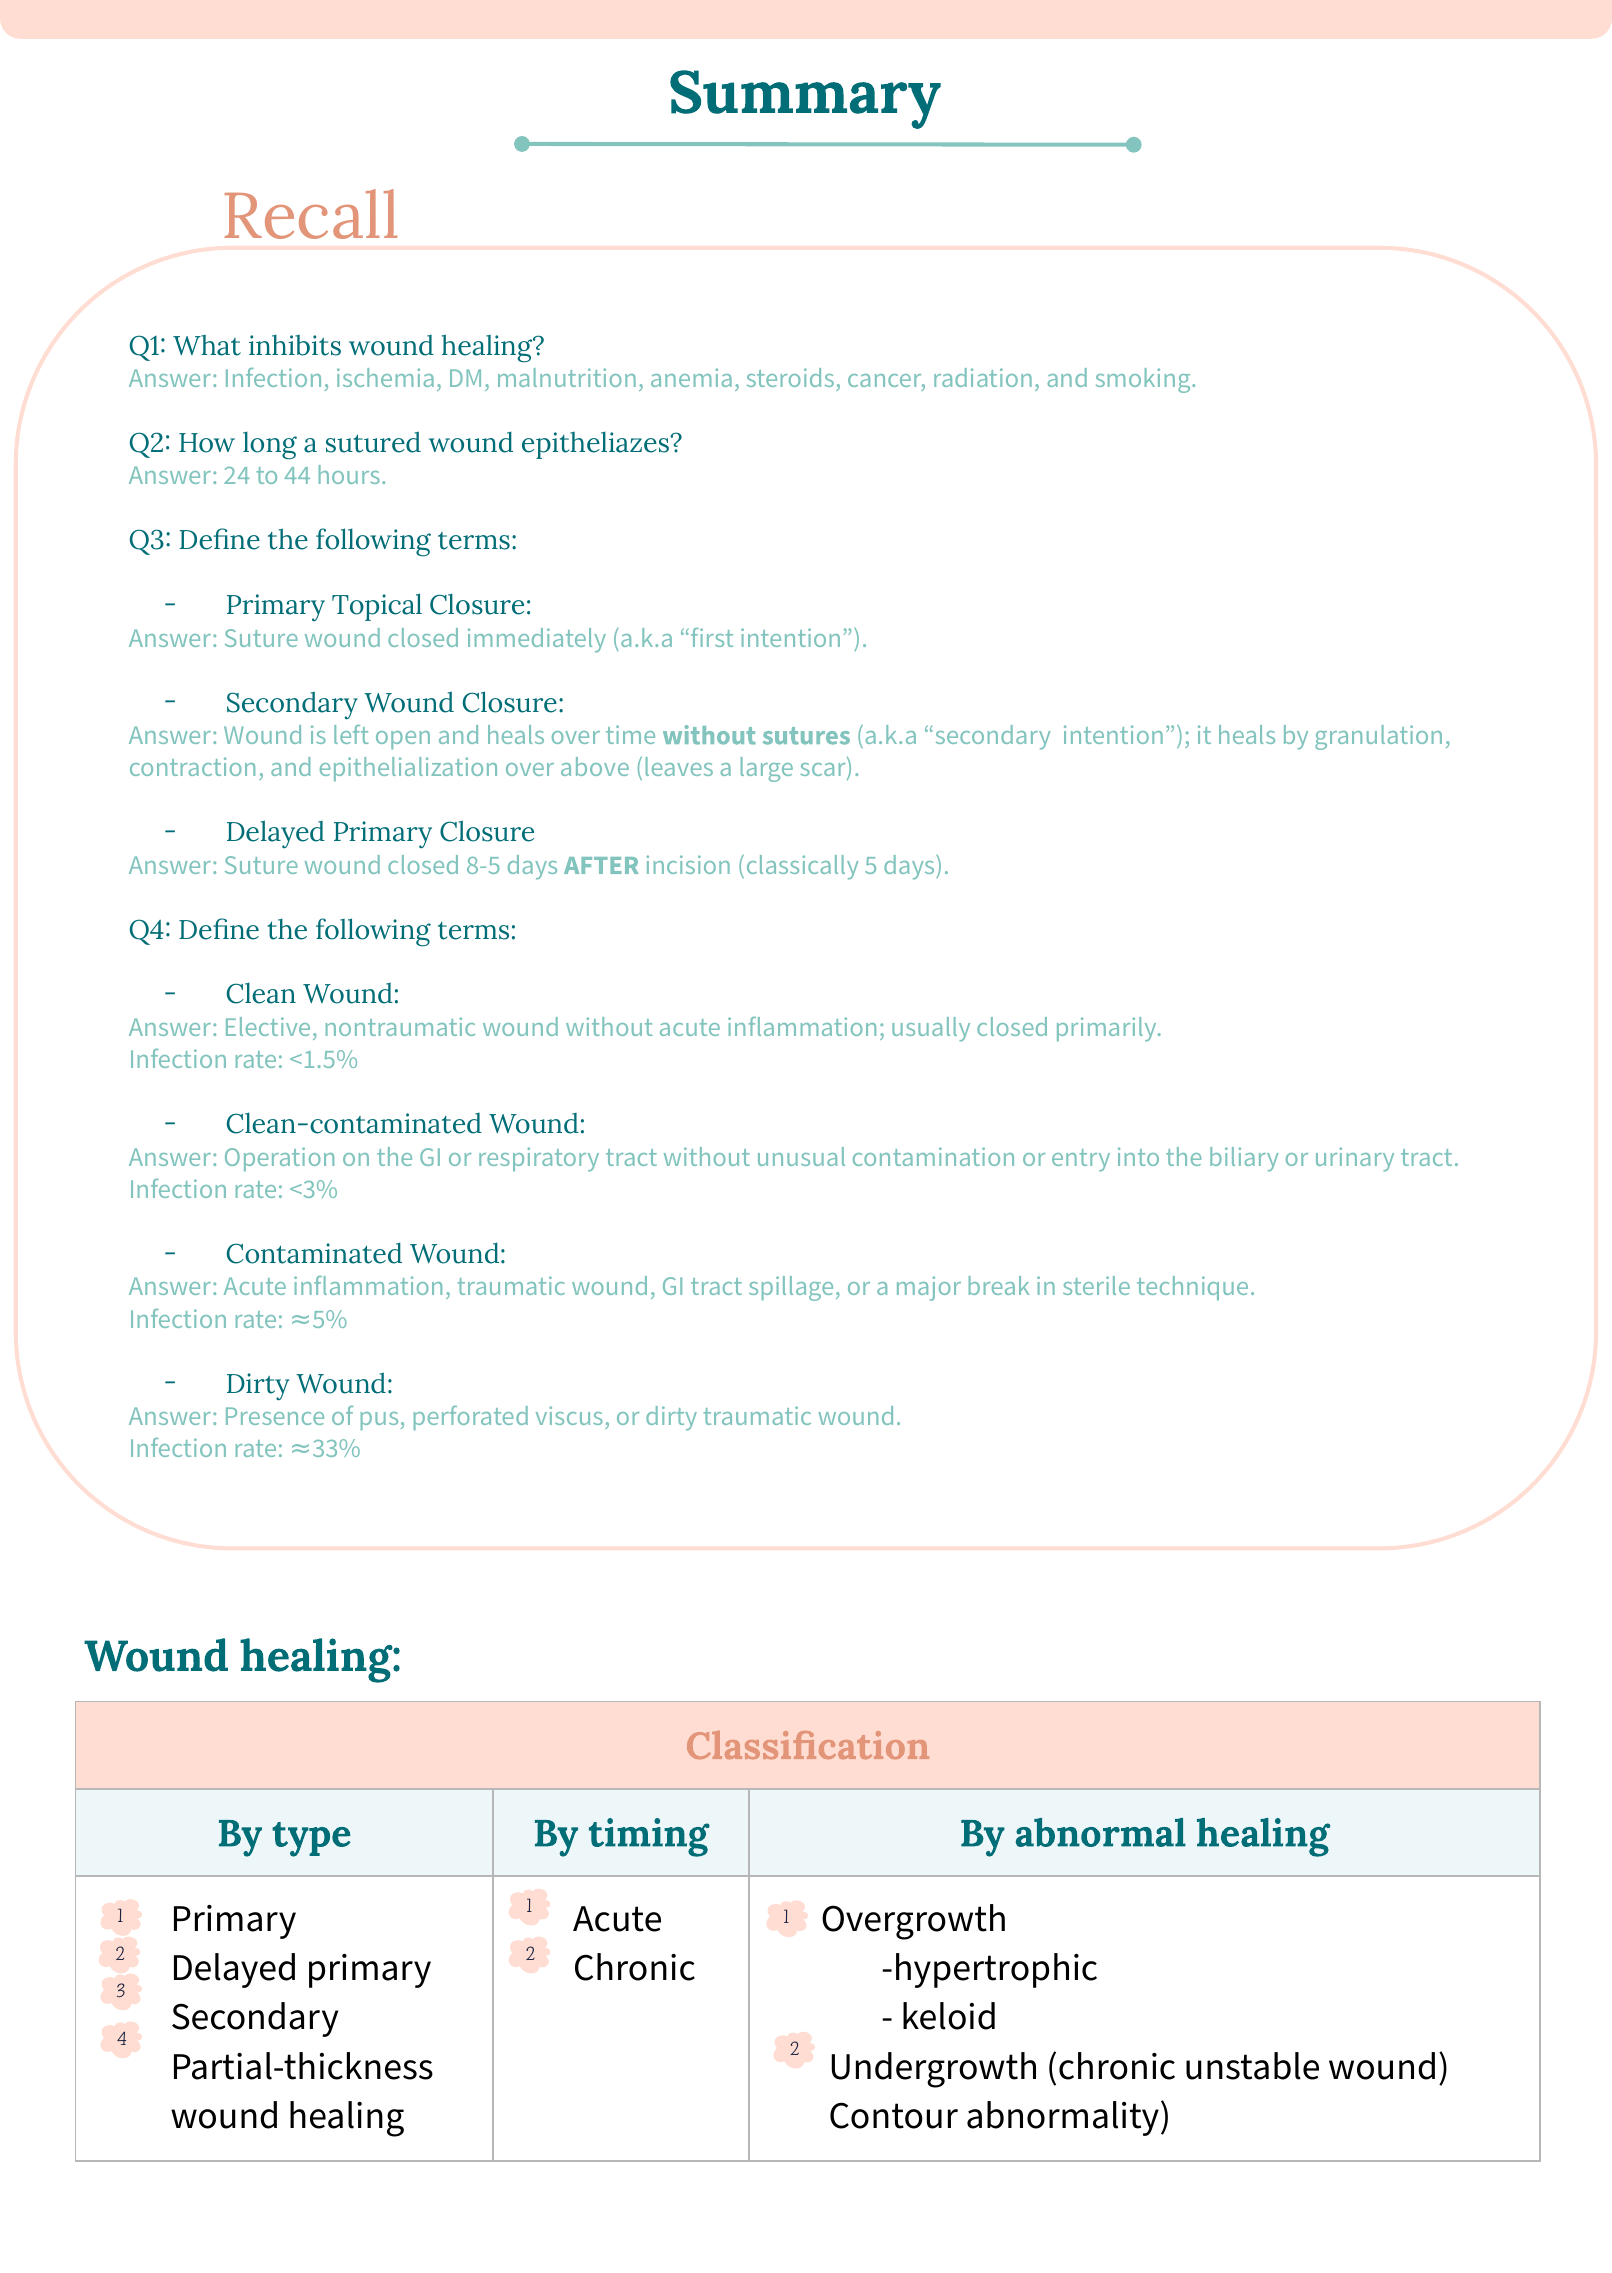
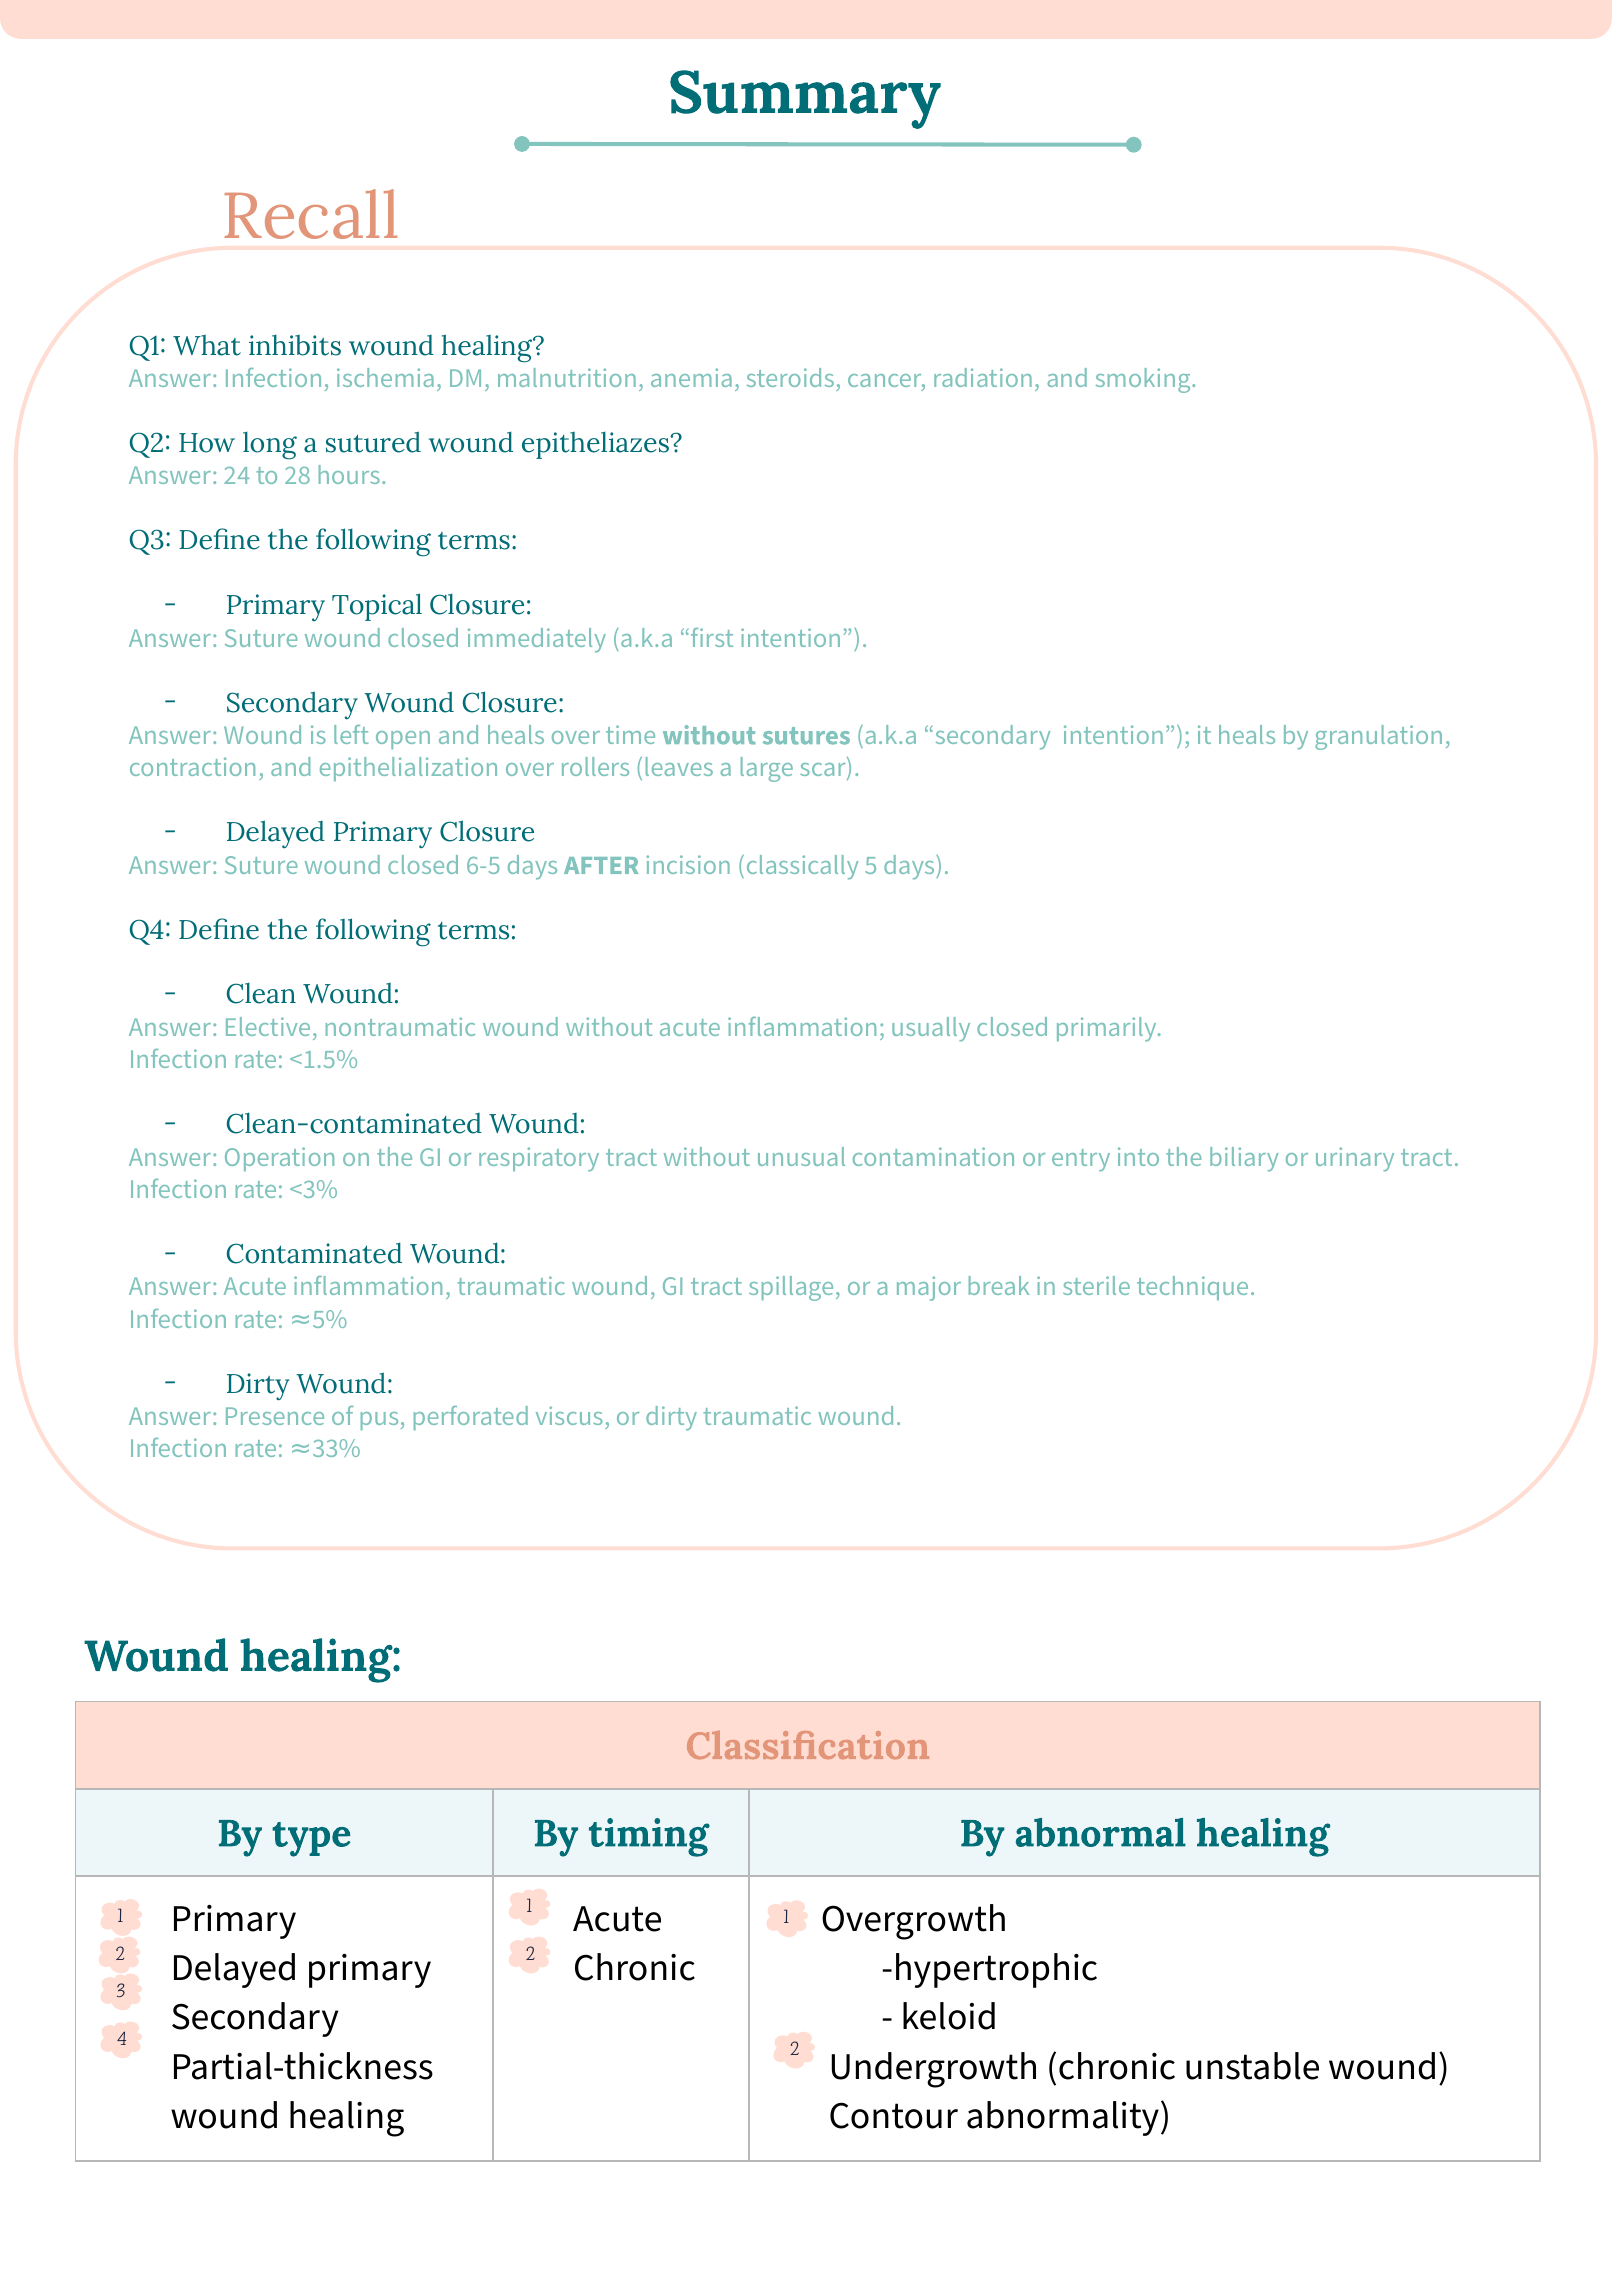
44: 44 -> 28
above: above -> rollers
8-5: 8-5 -> 6-5
